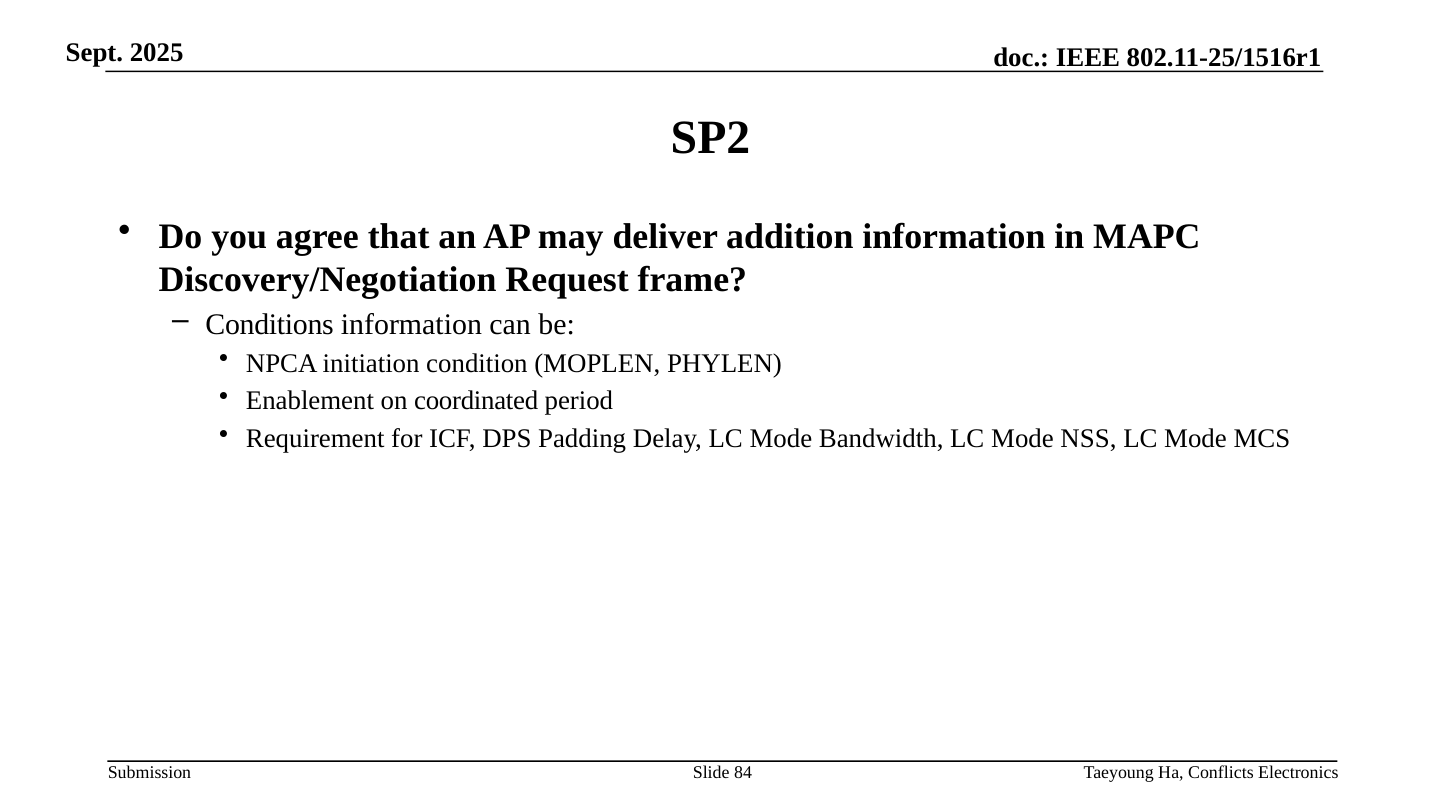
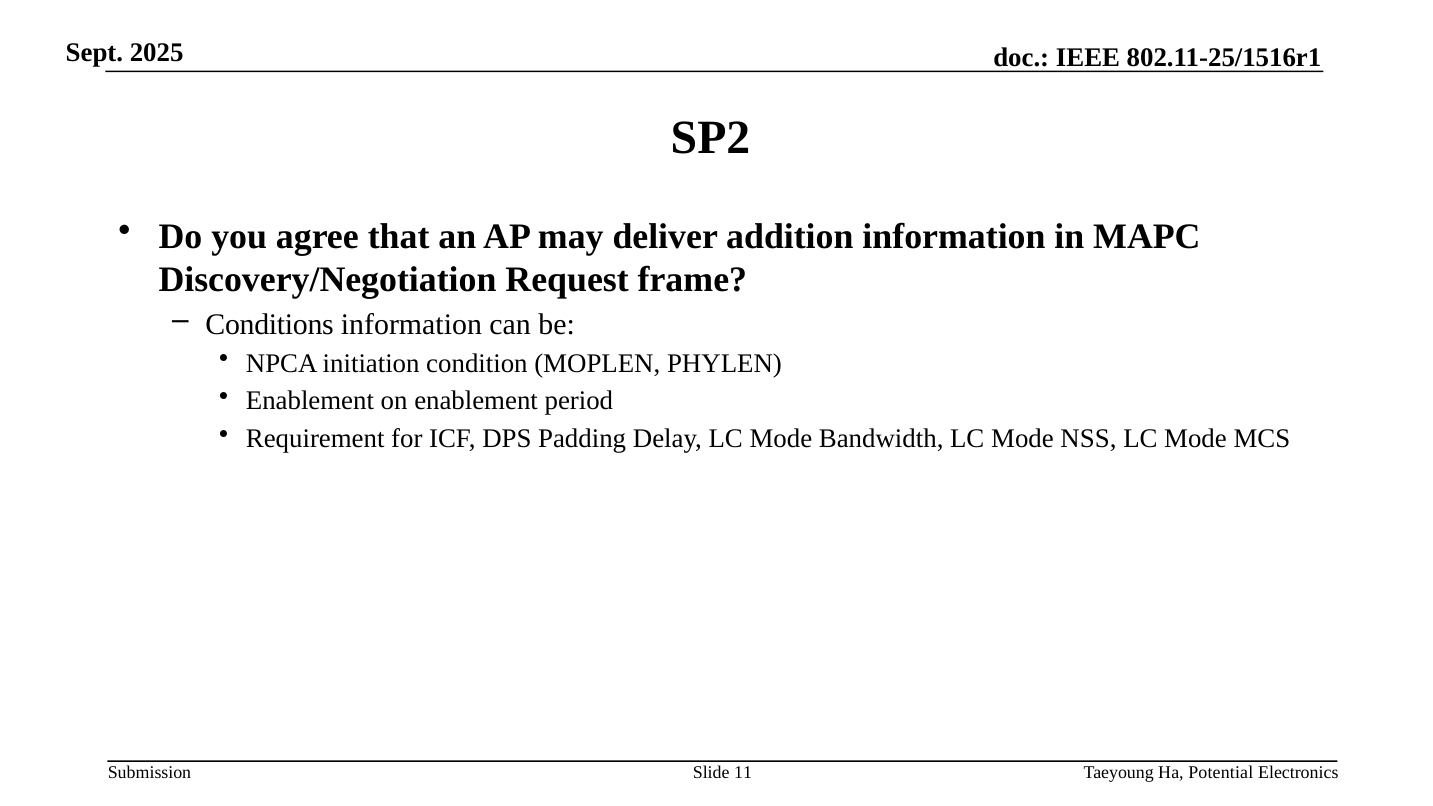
on coordinated: coordinated -> enablement
84: 84 -> 11
Conflicts: Conflicts -> Potential
